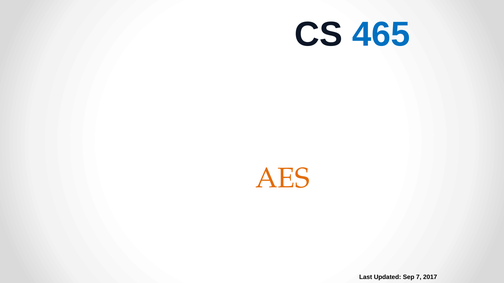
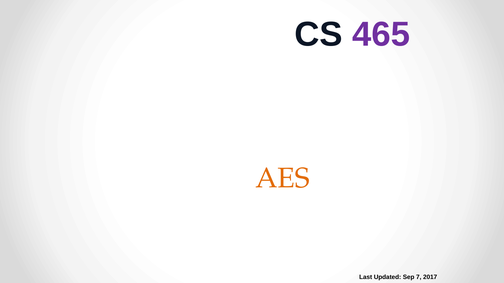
465 colour: blue -> purple
